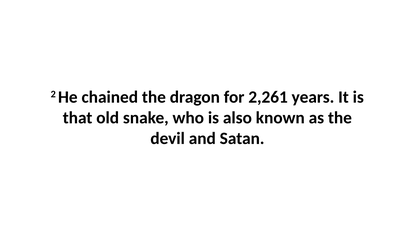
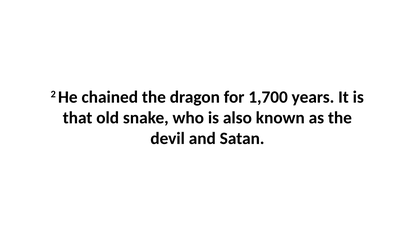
2,261: 2,261 -> 1,700
